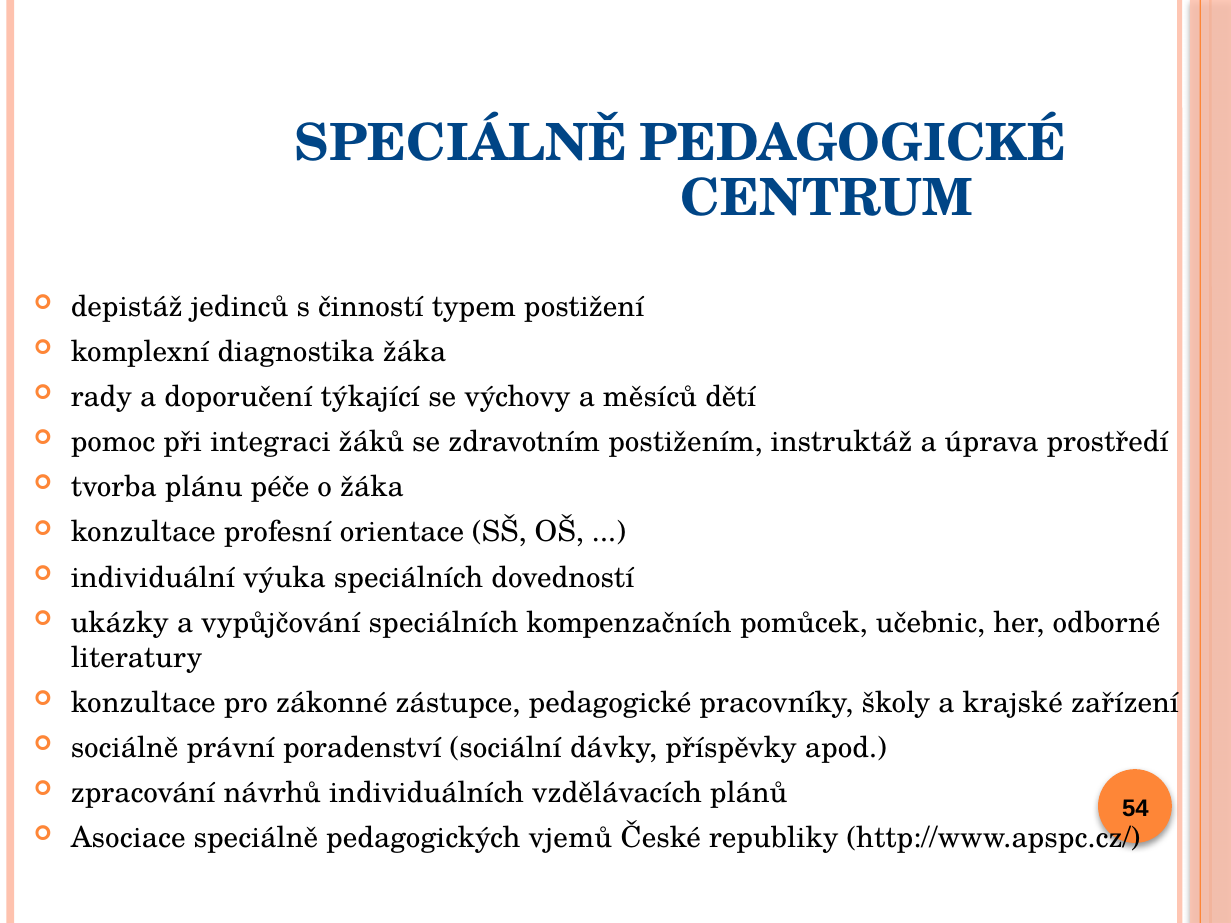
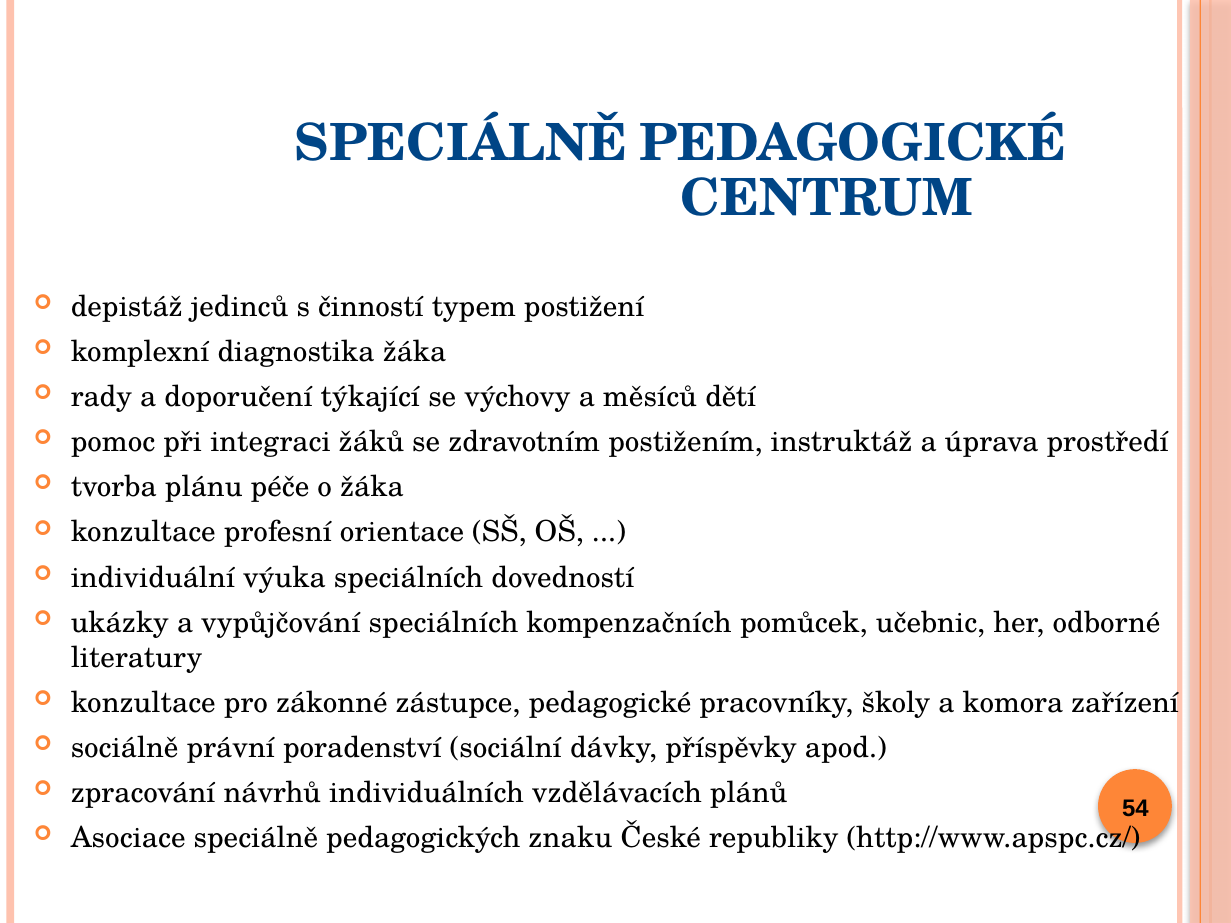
krajské: krajské -> komora
vjemů: vjemů -> znaku
